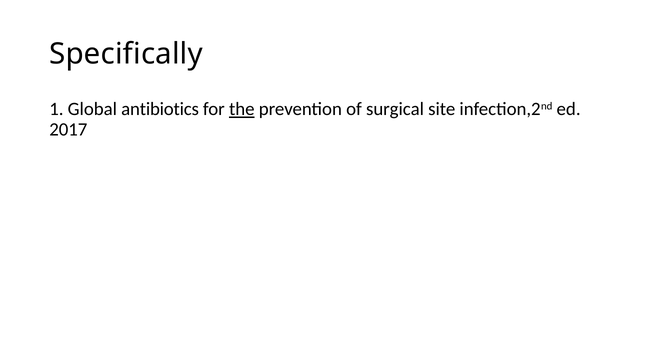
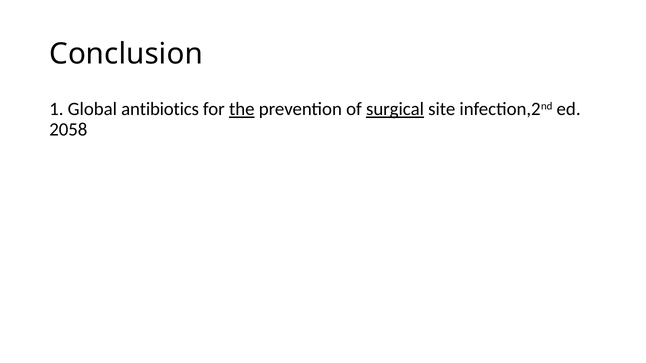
Specifically: Specifically -> Conclusion
surgical underline: none -> present
2017: 2017 -> 2058
